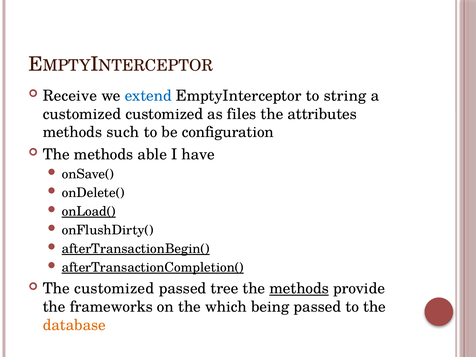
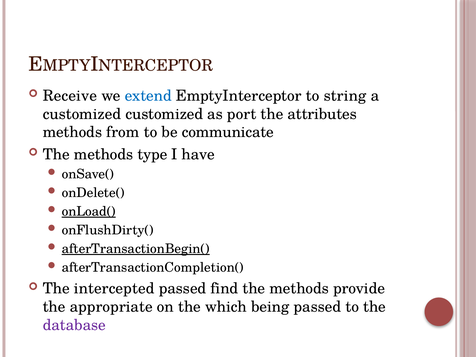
files: files -> port
such: such -> from
configuration: configuration -> communicate
able: able -> type
afterTransactionCompletion( underline: present -> none
The customized: customized -> intercepted
tree: tree -> find
methods at (299, 289) underline: present -> none
frameworks: frameworks -> appropriate
database colour: orange -> purple
